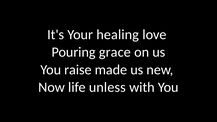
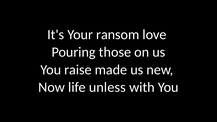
healing: healing -> ransom
grace: grace -> those
